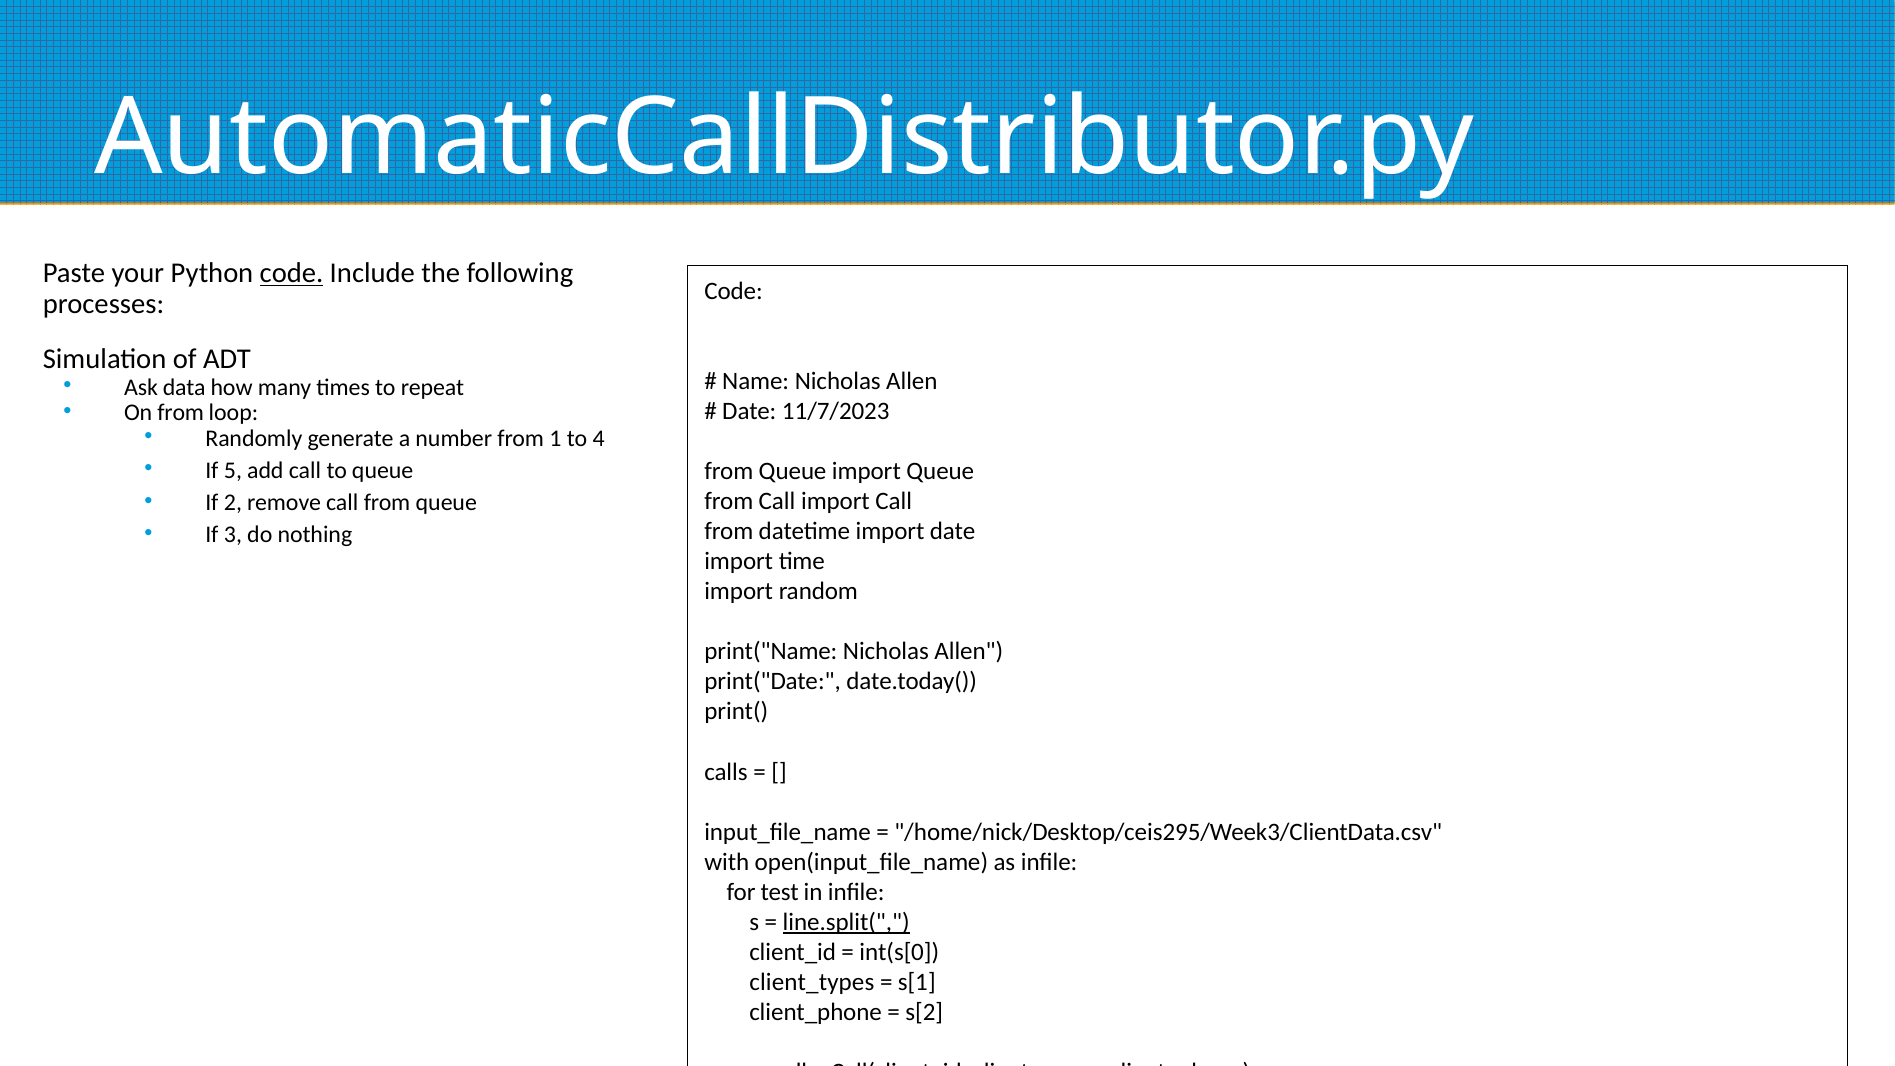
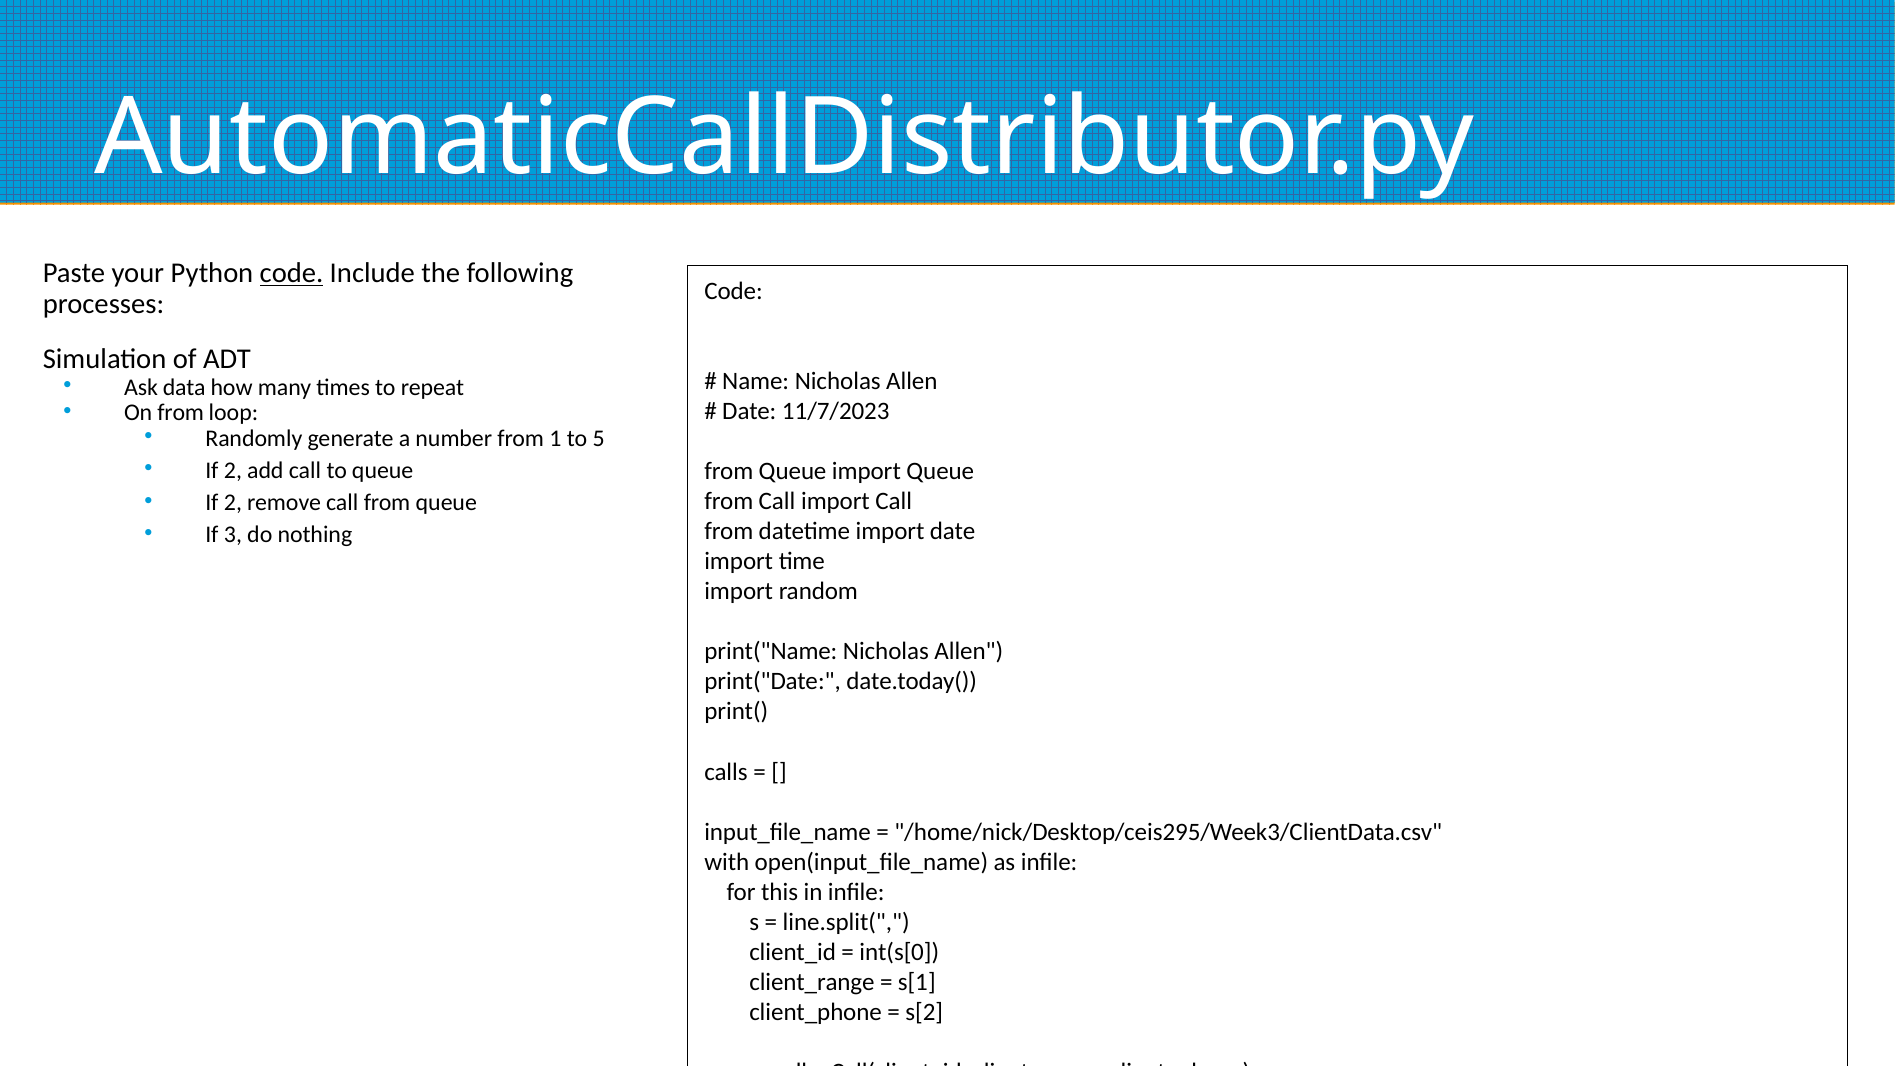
to 4: 4 -> 5
5 at (233, 471): 5 -> 2
for test: test -> this
line.split( underline: present -> none
client_types: client_types -> client_range
